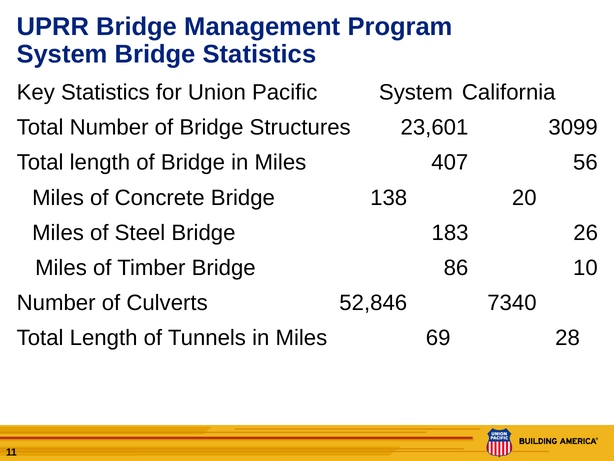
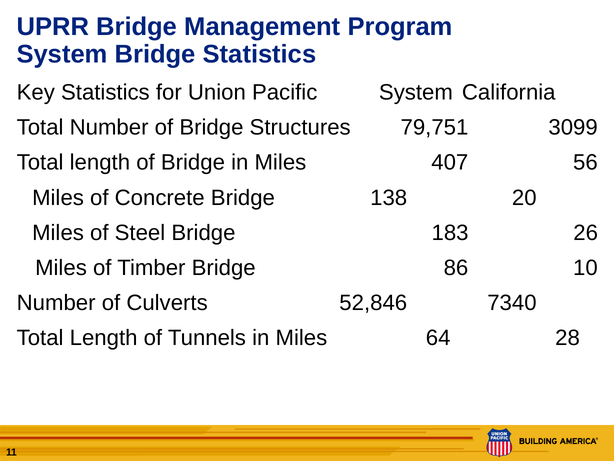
23,601: 23,601 -> 79,751
69: 69 -> 64
